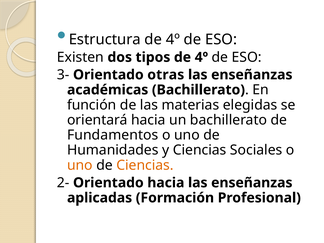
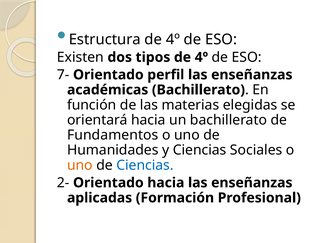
3-: 3- -> 7-
otras: otras -> perfil
Ciencias at (145, 165) colour: orange -> blue
